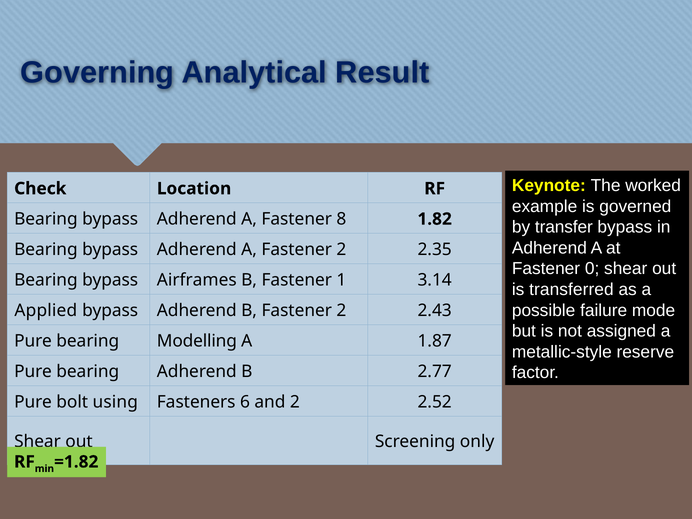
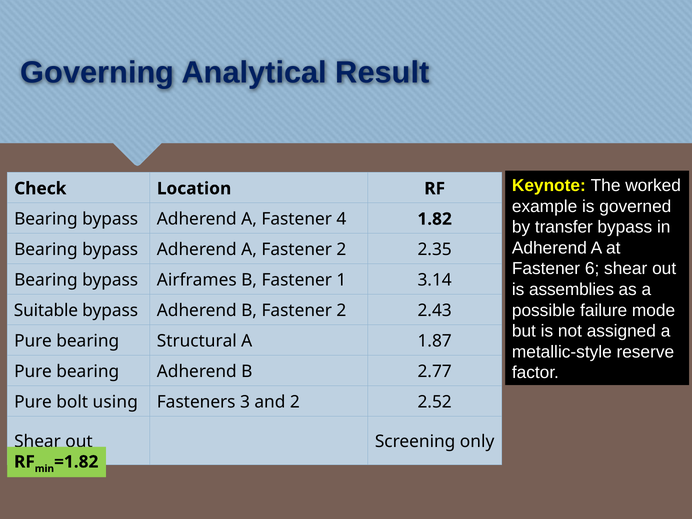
8: 8 -> 4
0: 0 -> 6
transferred: transferred -> assemblies
Applied: Applied -> Suitable
Modelling: Modelling -> Structural
6: 6 -> 3
